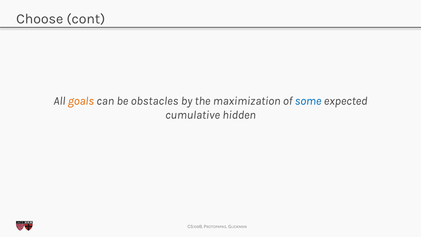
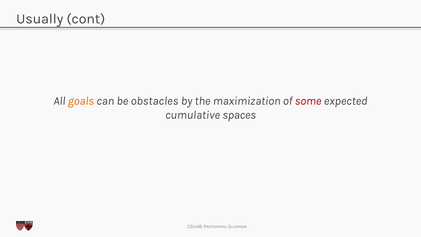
Choose: Choose -> Usually
some colour: blue -> red
hidden: hidden -> spaces
